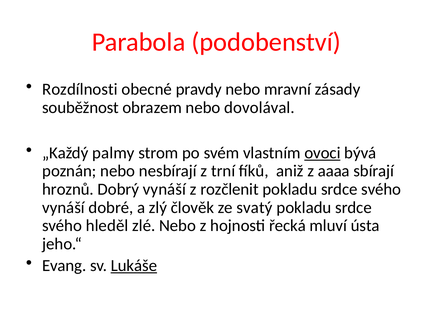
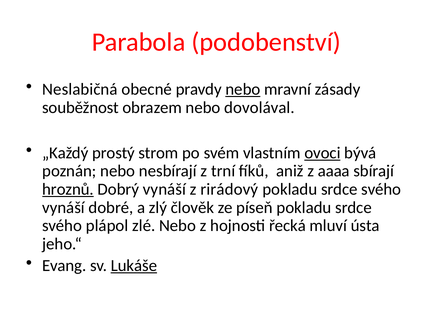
Rozdílnosti: Rozdílnosti -> Neslabičná
nebo at (243, 89) underline: none -> present
palmy: palmy -> prostý
hroznů underline: none -> present
rozčlenit: rozčlenit -> rirádový
svatý: svatý -> píseň
hleděl: hleděl -> plápol
